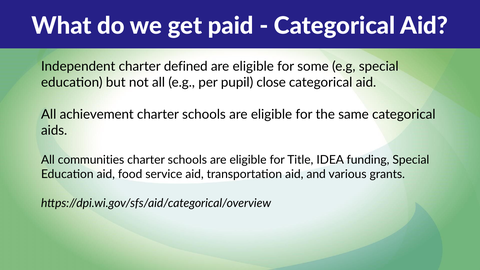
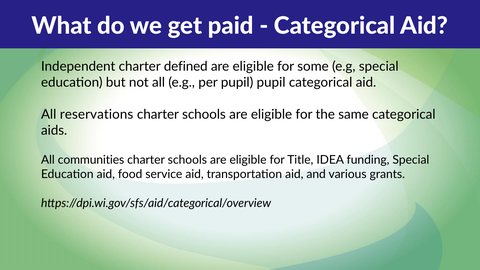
pupil close: close -> pupil
achievement: achievement -> reservations
